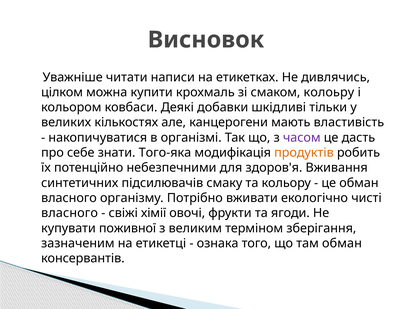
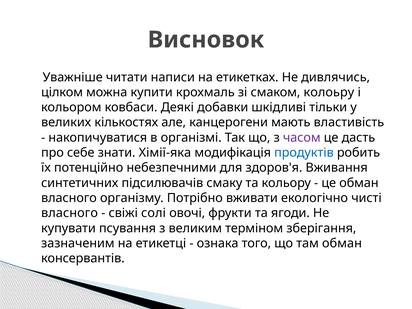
Того-яка: Того-яка -> Хімії-яка
продуктів colour: orange -> blue
хімії: хімії -> солі
поживної: поживної -> псування
